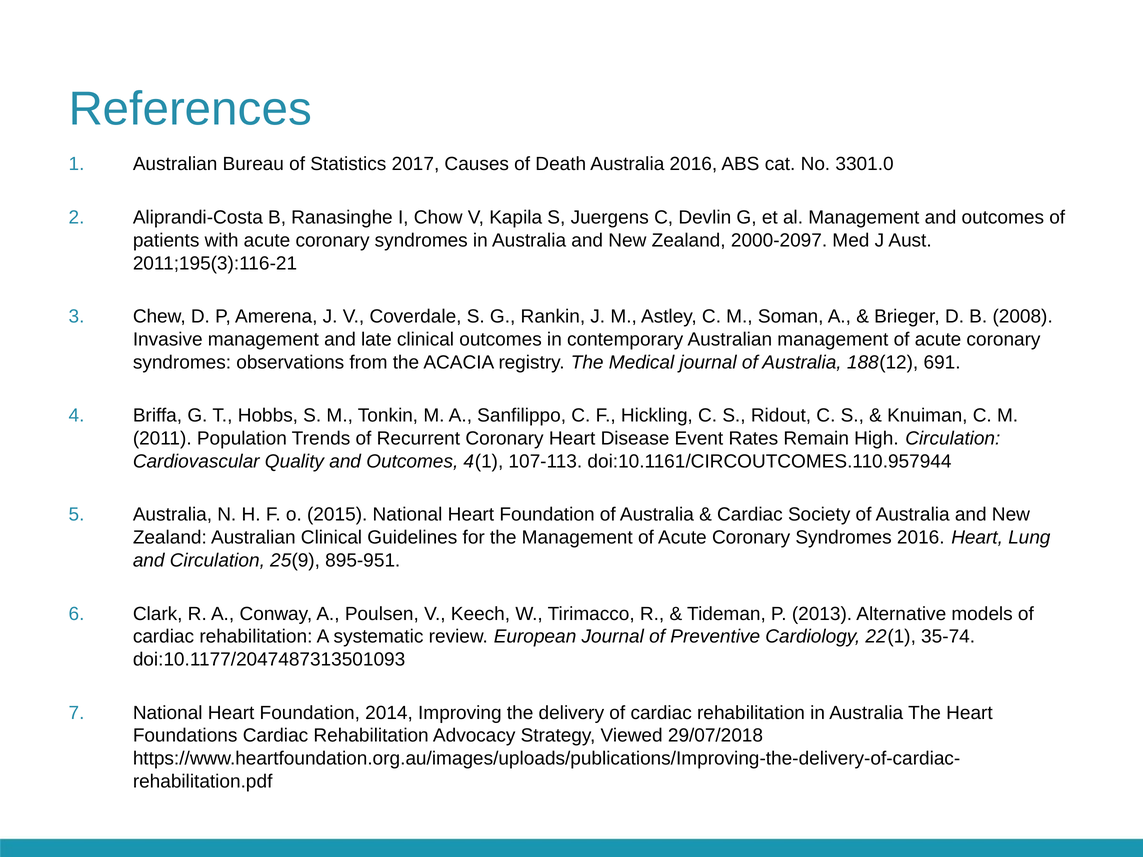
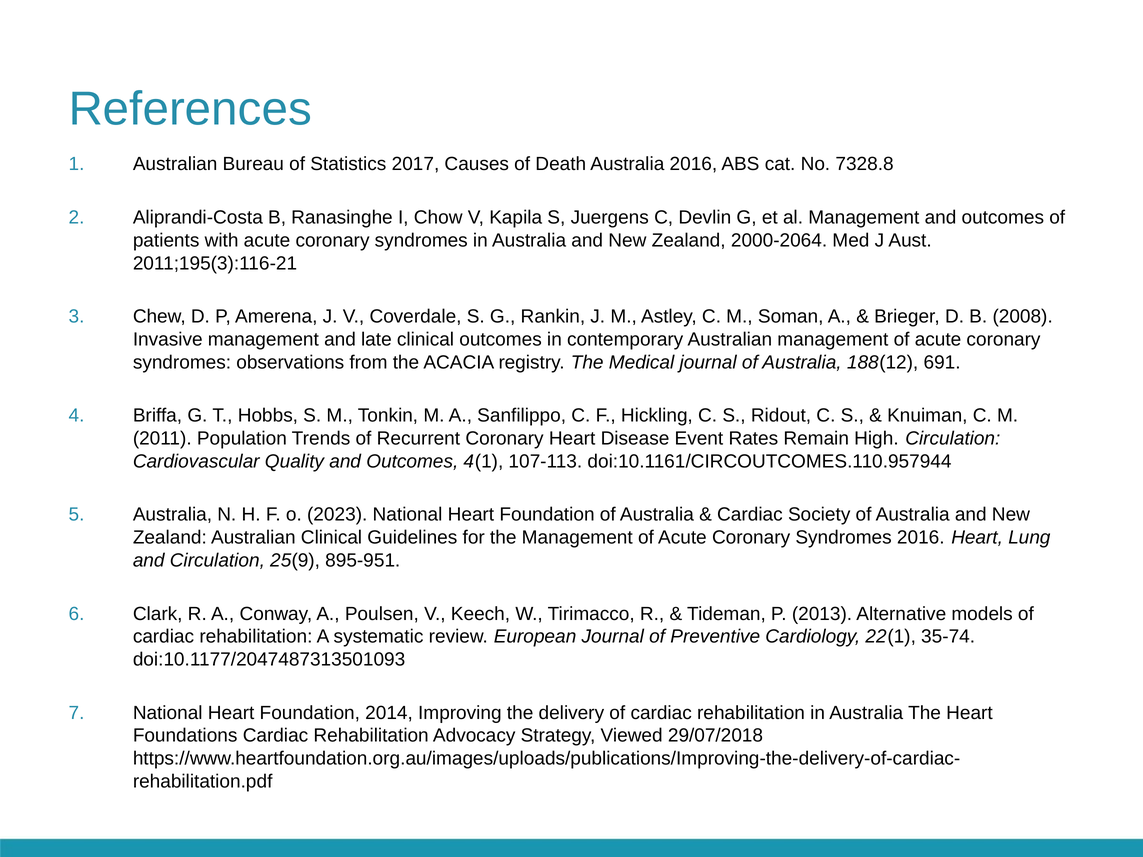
3301.0: 3301.0 -> 7328.8
2000-2097: 2000-2097 -> 2000-2064
2015: 2015 -> 2023
